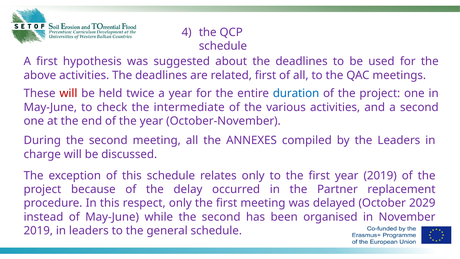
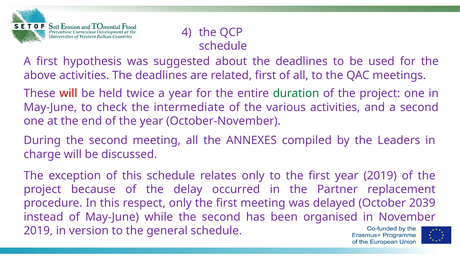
duration colour: blue -> green
2029: 2029 -> 2039
in leaders: leaders -> version
